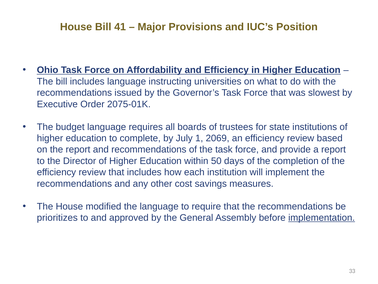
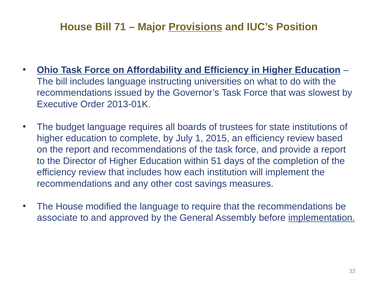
41: 41 -> 71
Provisions underline: none -> present
2075-01K: 2075-01K -> 2013-01K
2069: 2069 -> 2015
50: 50 -> 51
prioritizes: prioritizes -> associate
